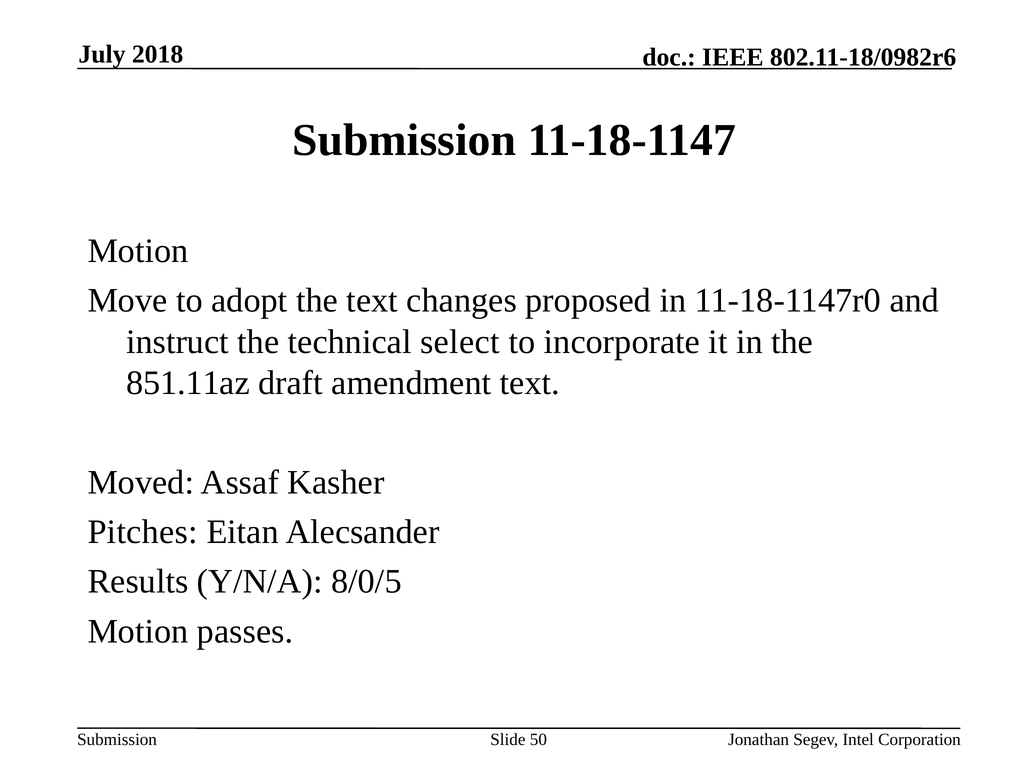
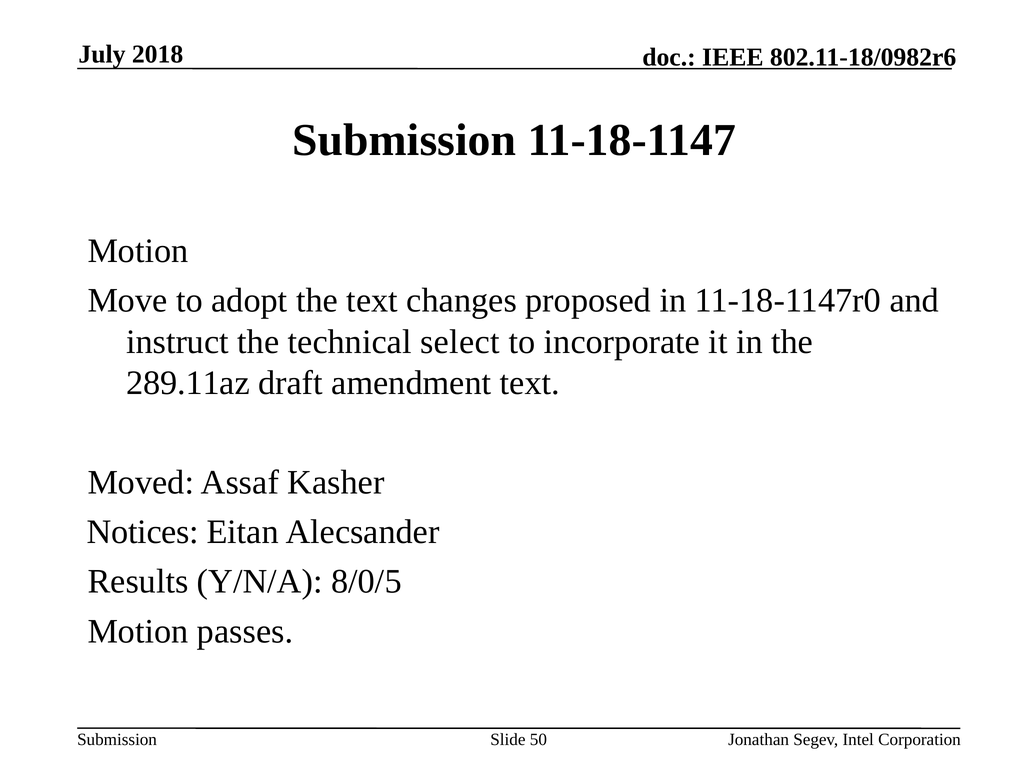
851.11az: 851.11az -> 289.11az
Pitches: Pitches -> Notices
